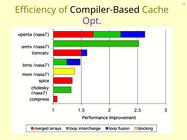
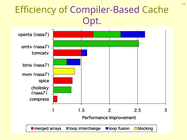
Compiler-Based colour: black -> purple
